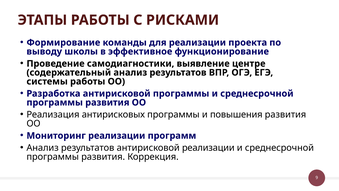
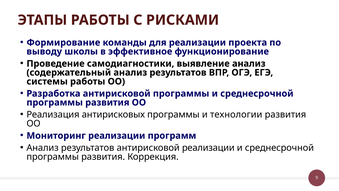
выявление центре: центре -> анализ
повышения: повышения -> технологии
